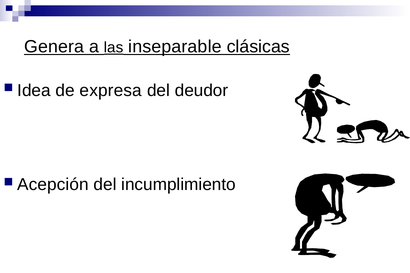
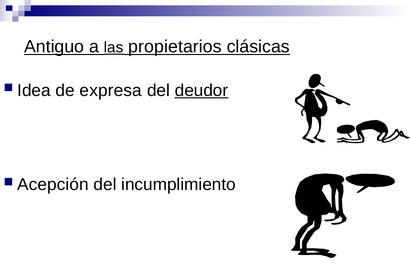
Genera: Genera -> Antiguo
inseparable: inseparable -> propietarios
deudor underline: none -> present
